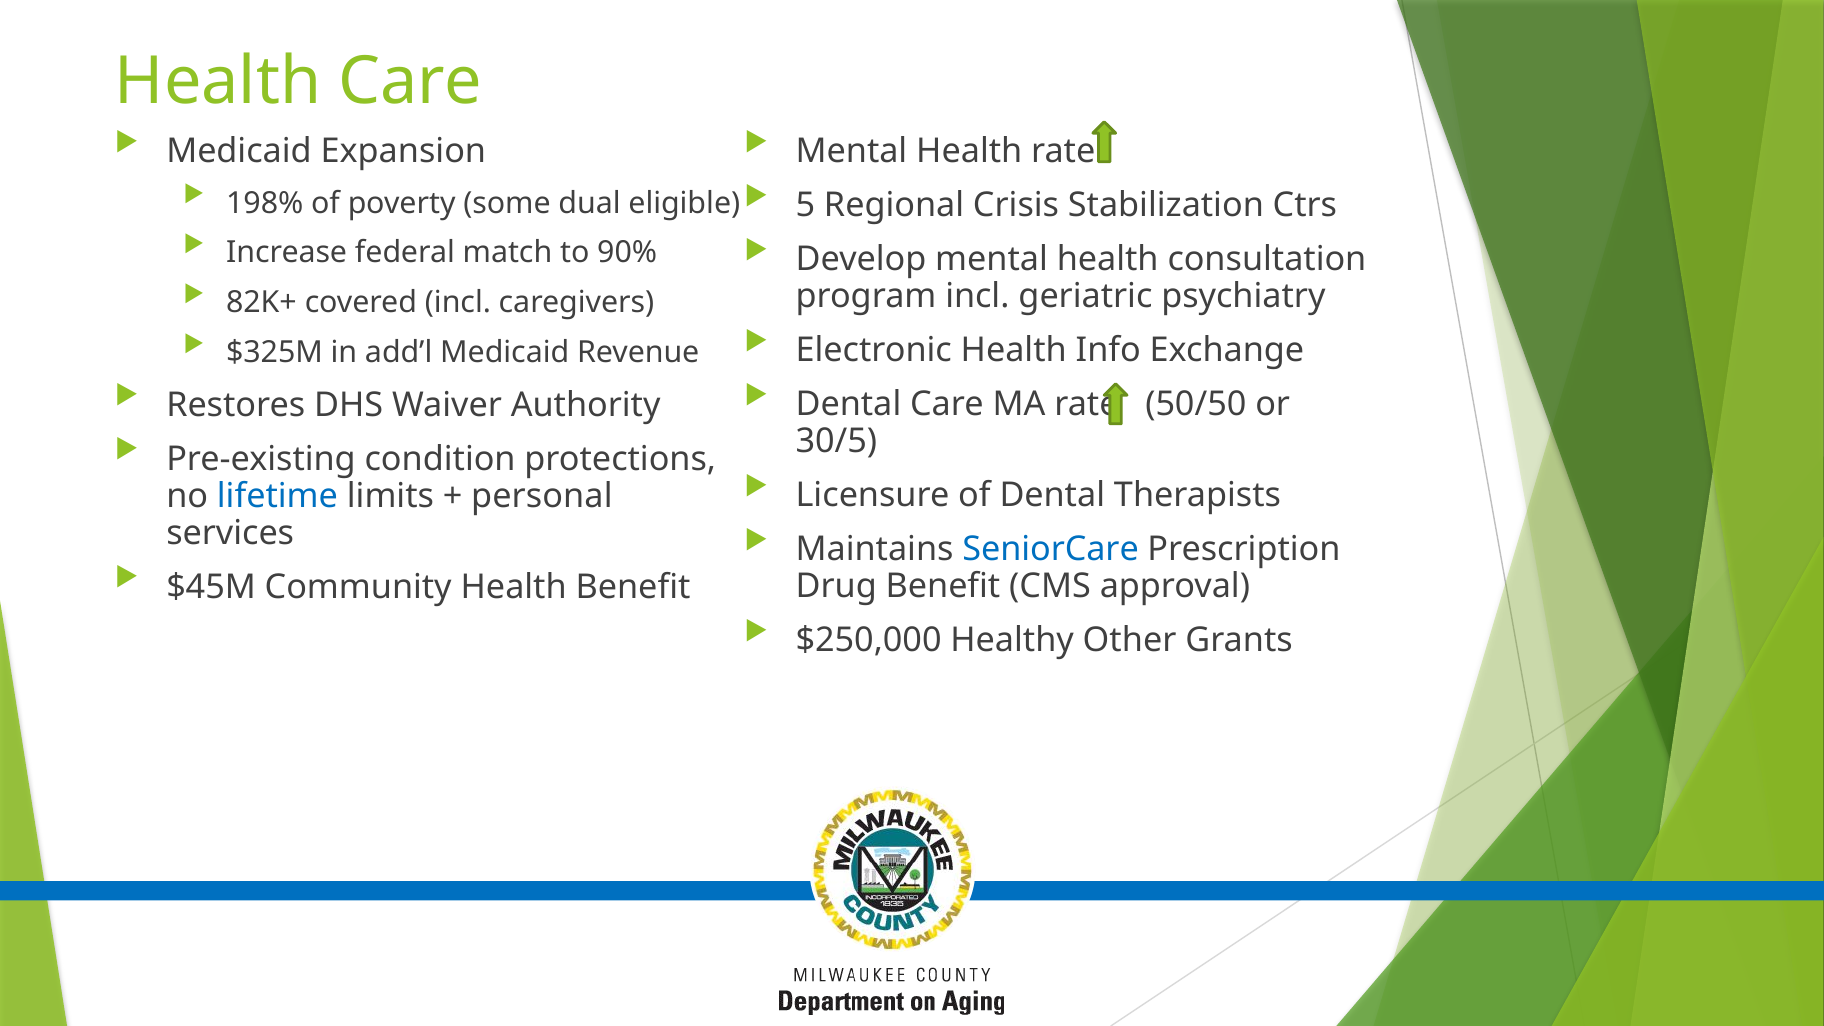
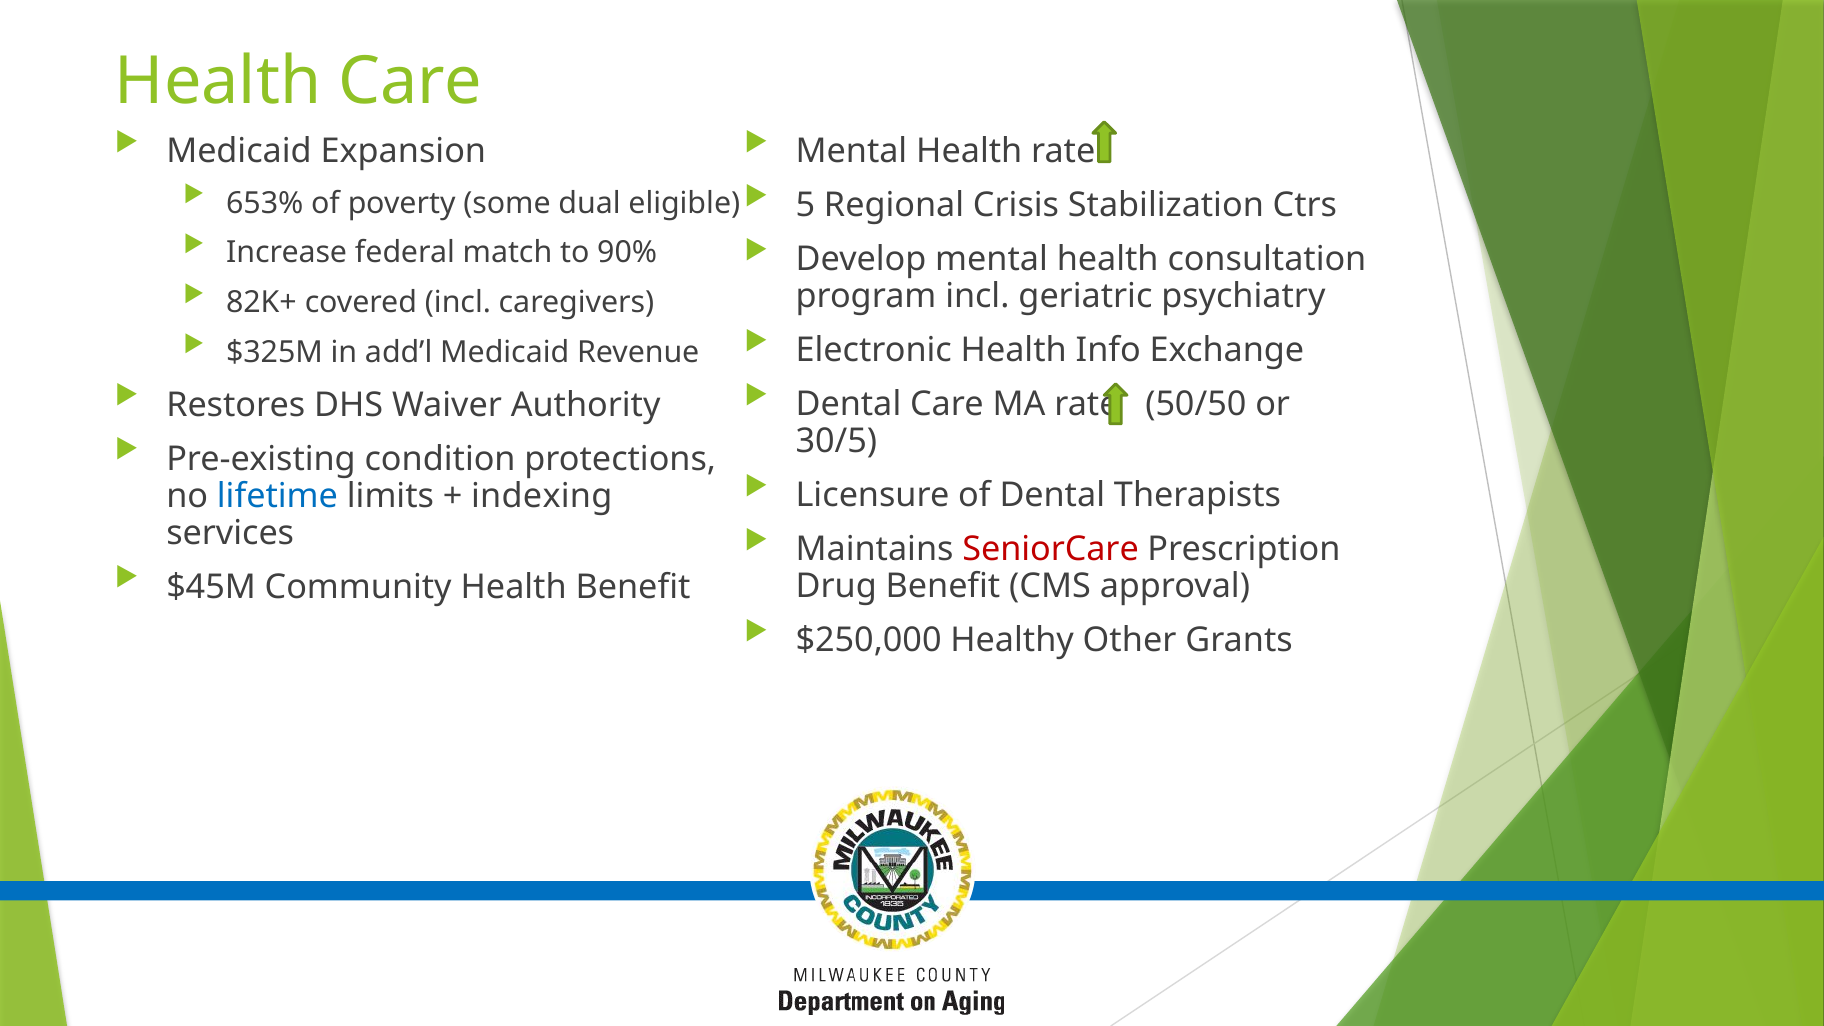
198%: 198% -> 653%
personal: personal -> indexing
SeniorCare colour: blue -> red
